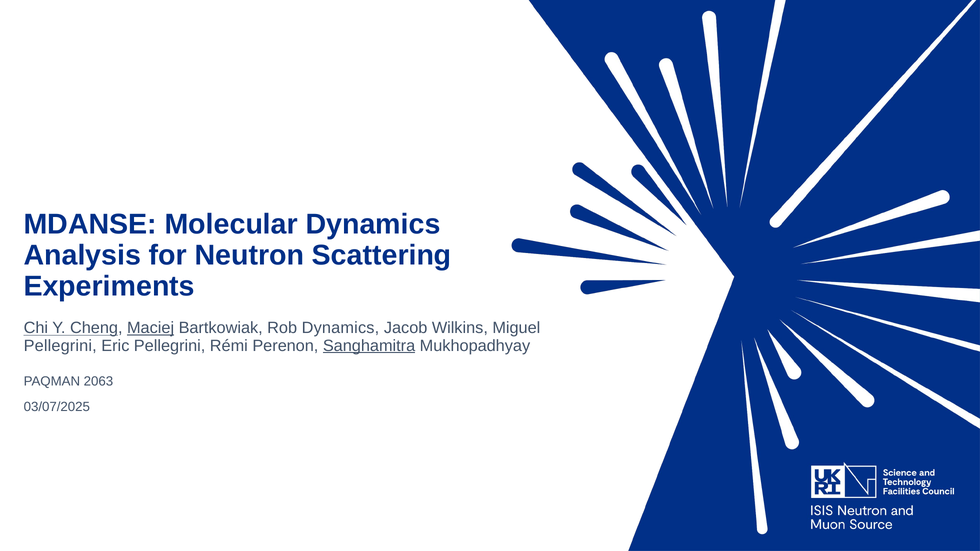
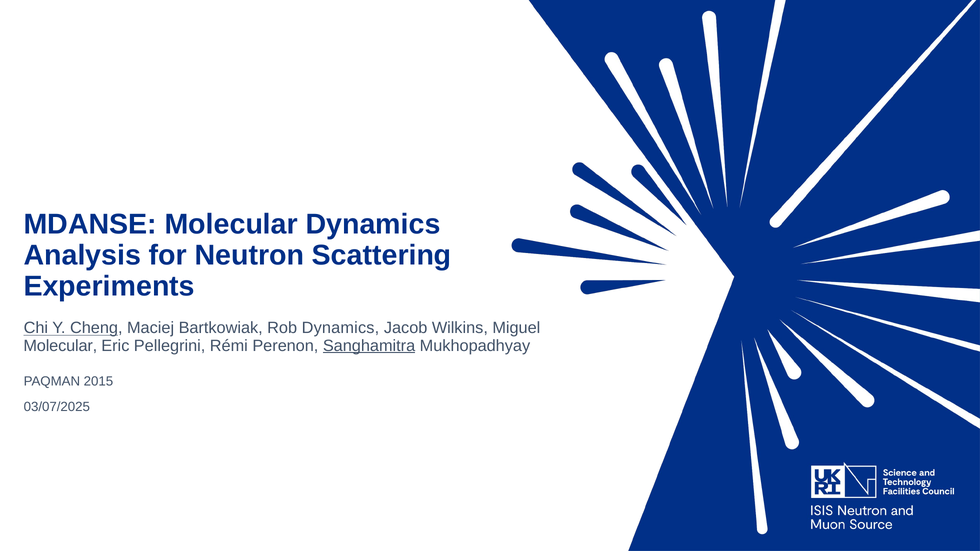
Maciej underline: present -> none
Pellegrini at (60, 346): Pellegrini -> Molecular
2063: 2063 -> 2015
